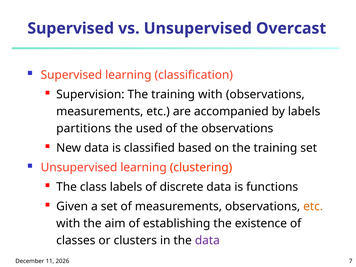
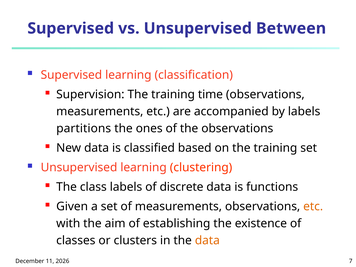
Overcast: Overcast -> Between
training with: with -> time
used: used -> ones
data at (207, 241) colour: purple -> orange
